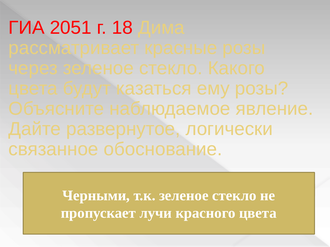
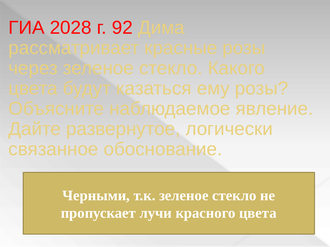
2051: 2051 -> 2028
18: 18 -> 92
